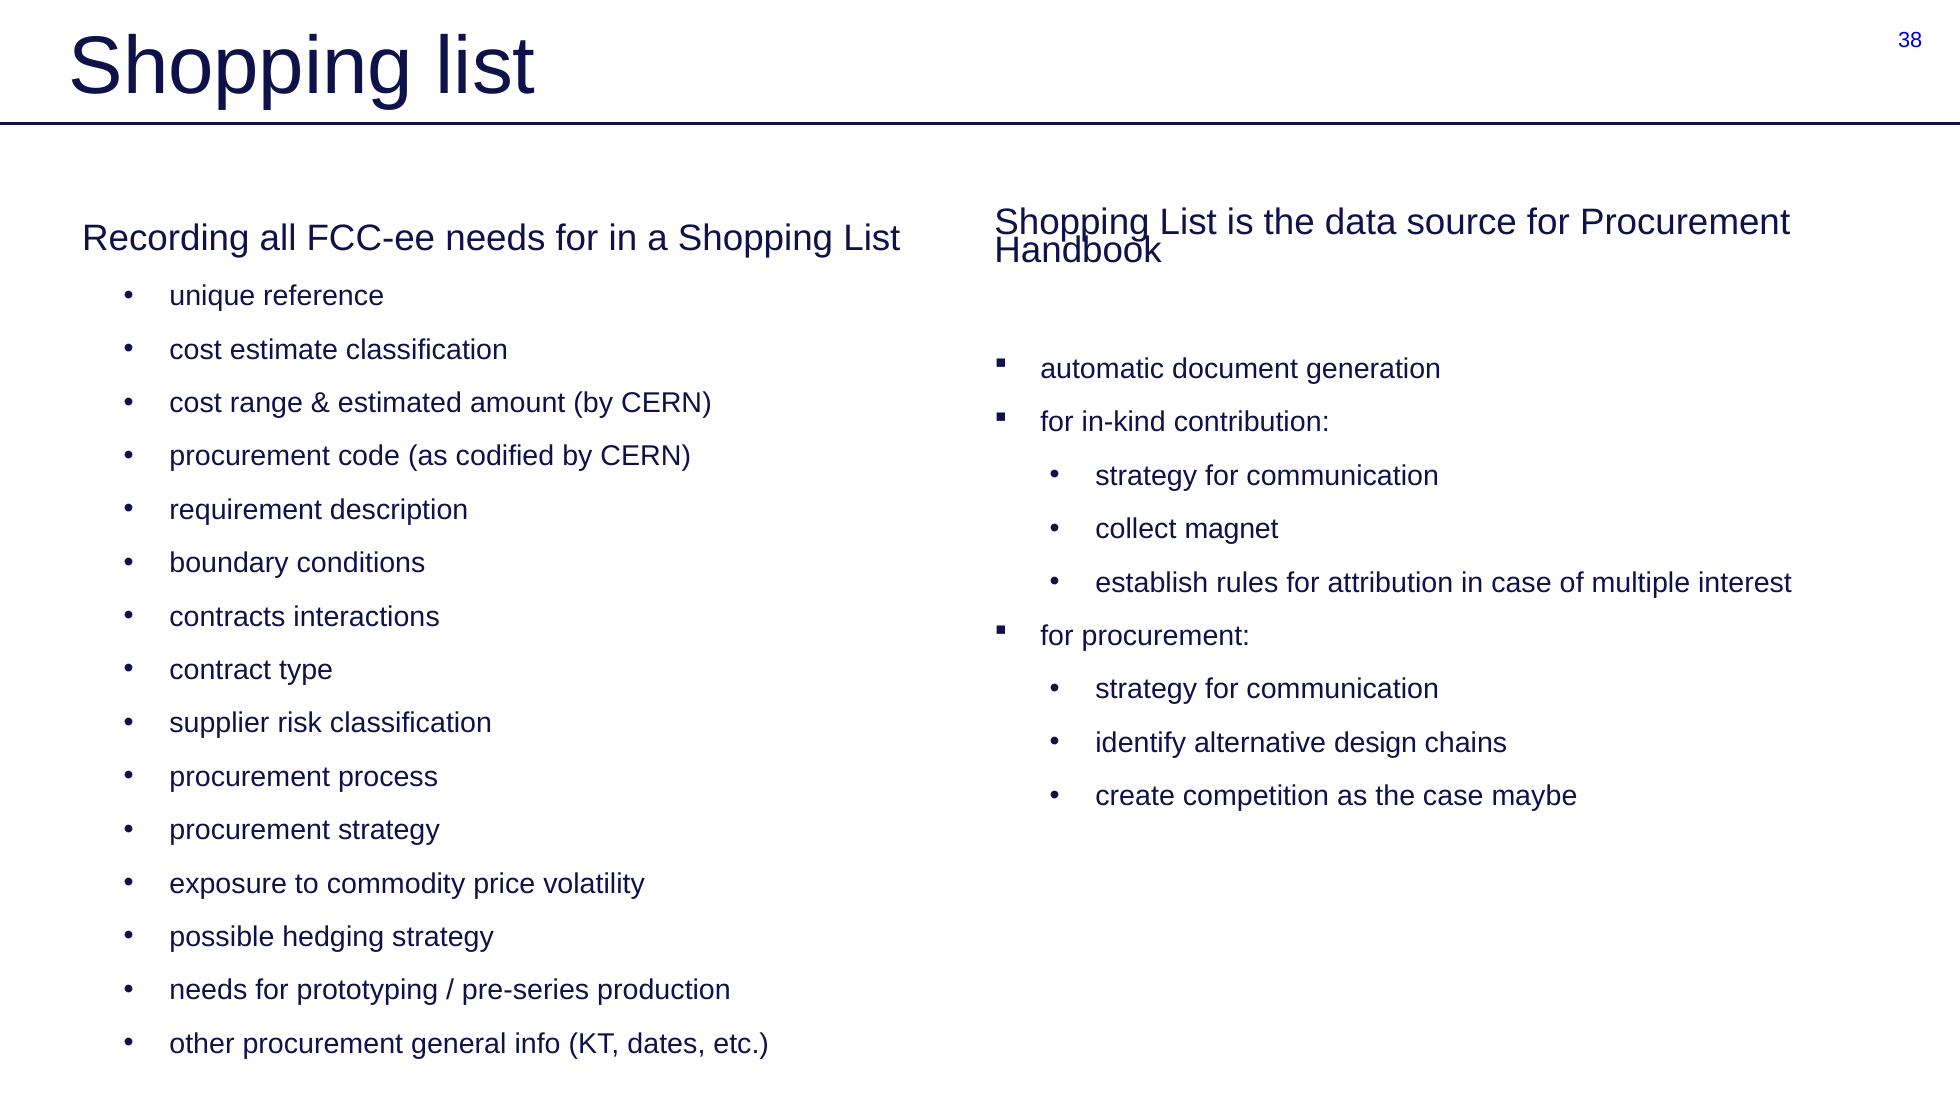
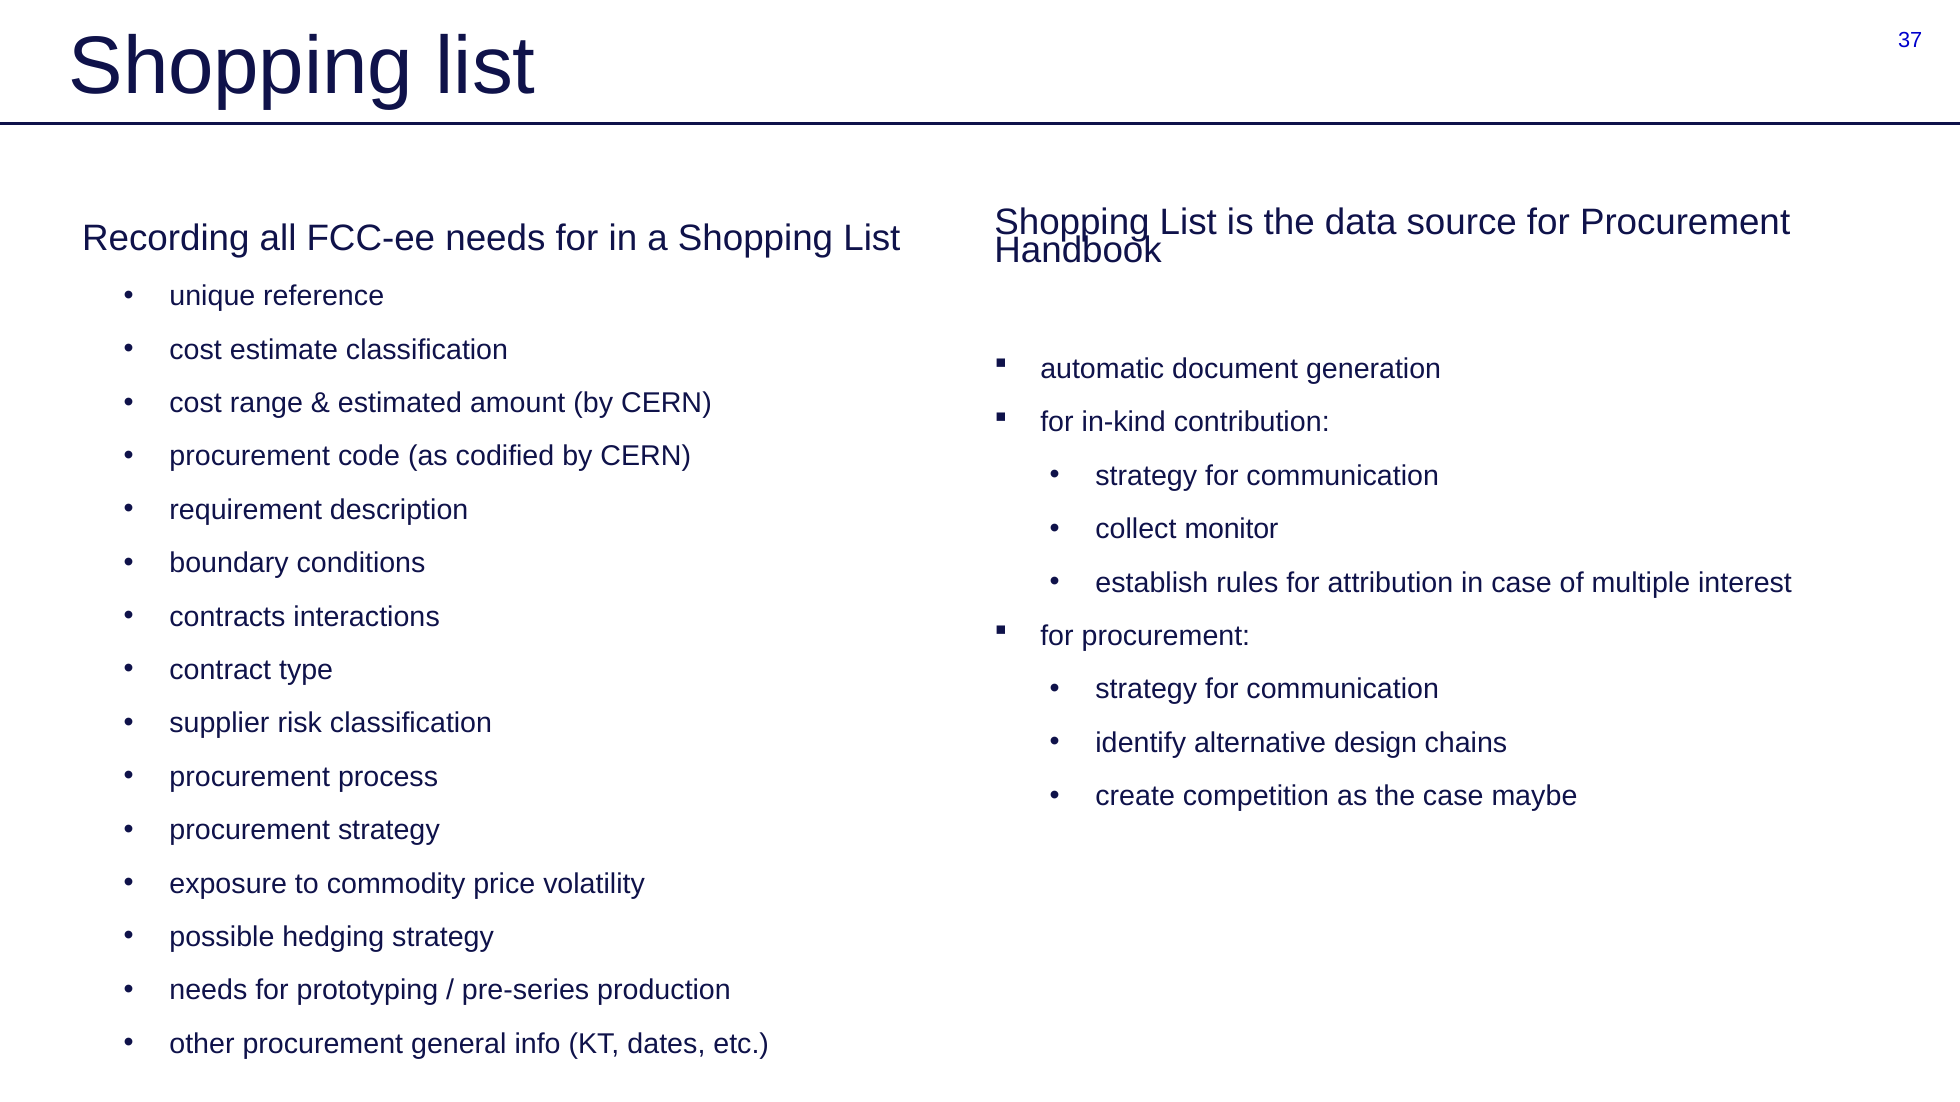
38: 38 -> 37
magnet: magnet -> monitor
